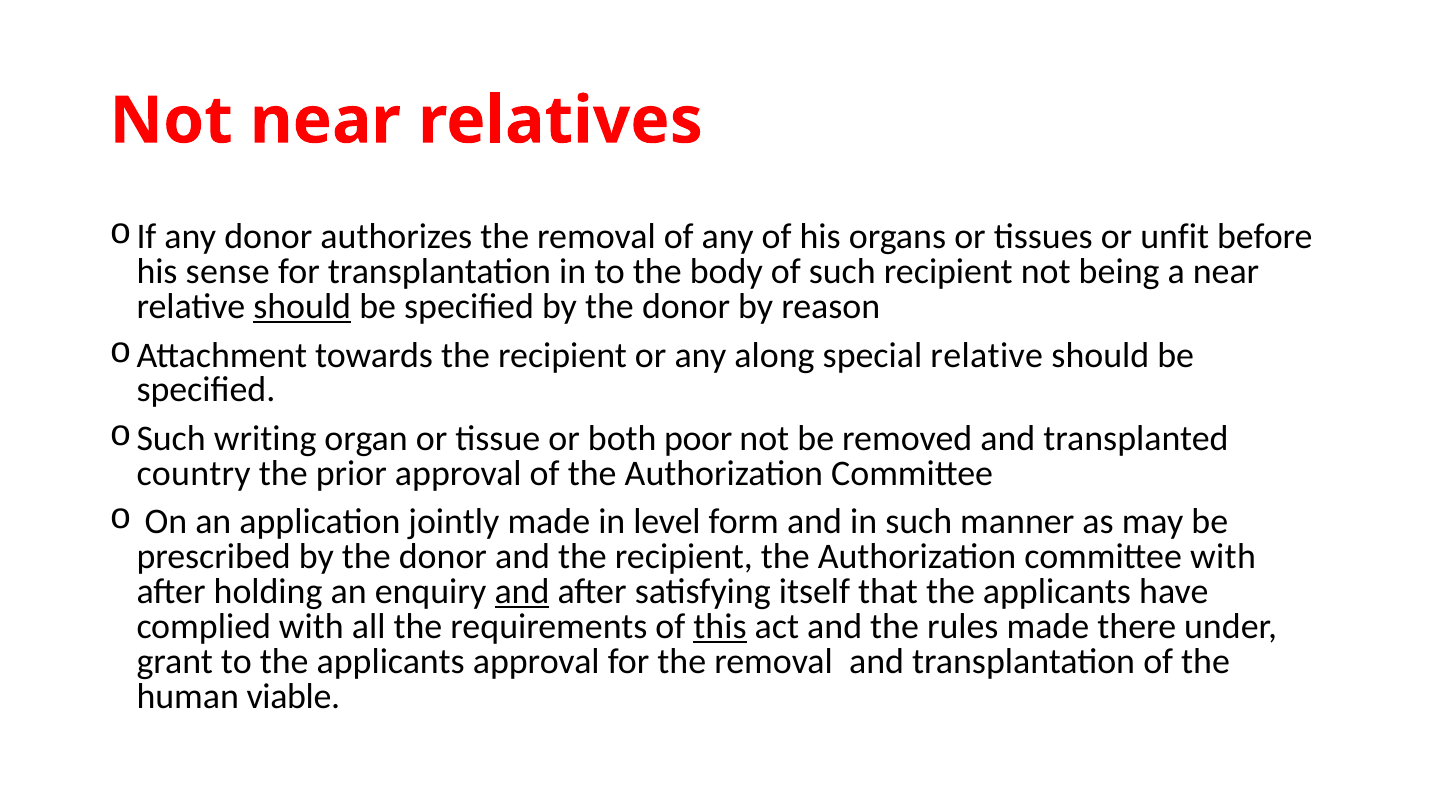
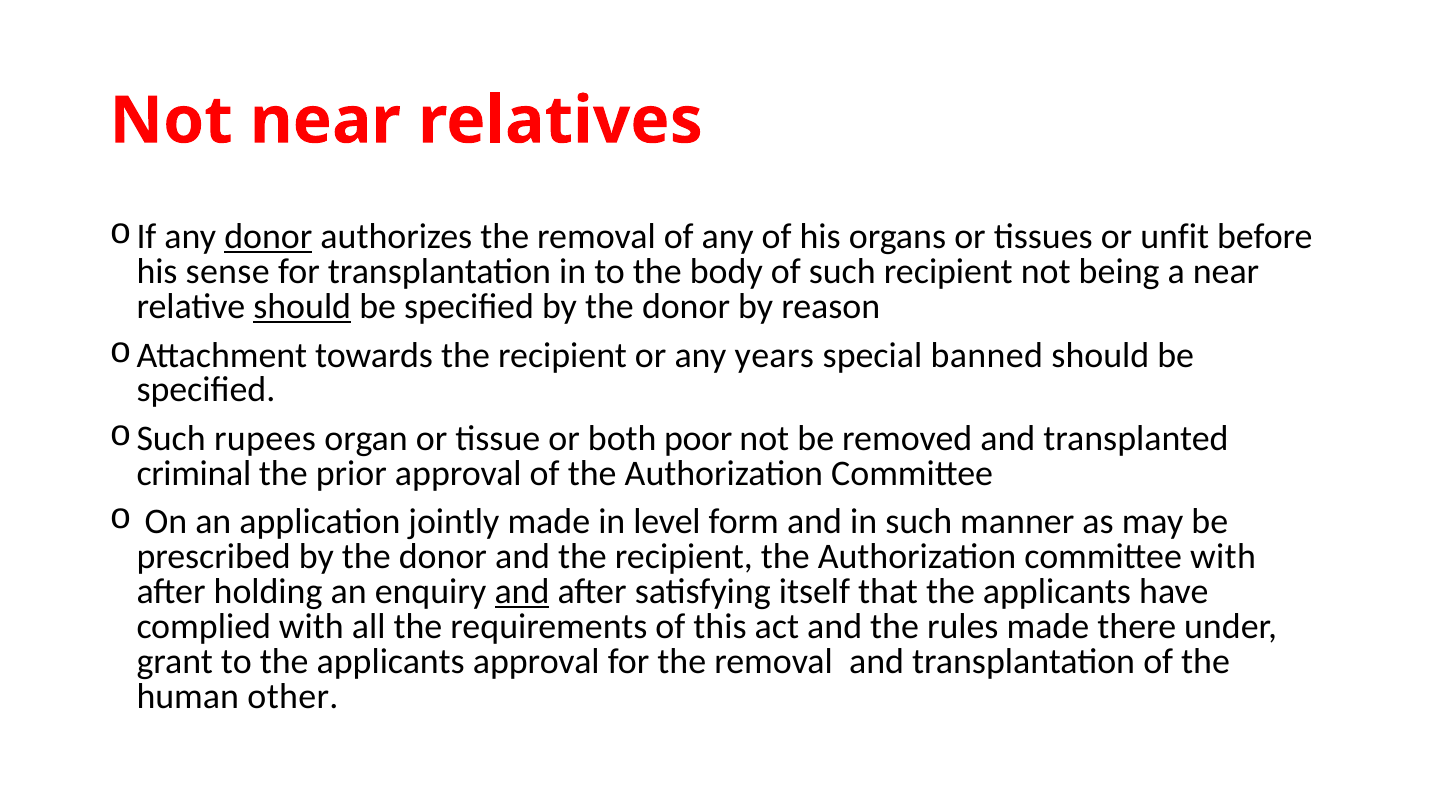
donor at (268, 237) underline: none -> present
along: along -> years
special relative: relative -> banned
writing: writing -> rupees
country: country -> criminal
this underline: present -> none
viable: viable -> other
